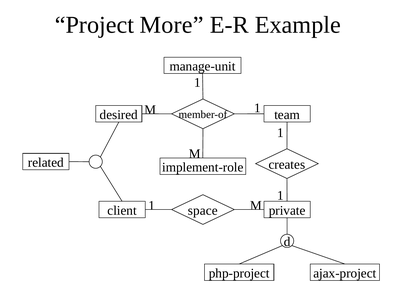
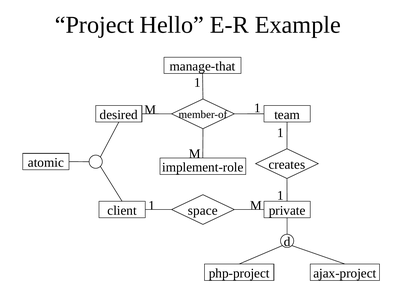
More: More -> Hello
manage-unit: manage-unit -> manage-that
related: related -> atomic
